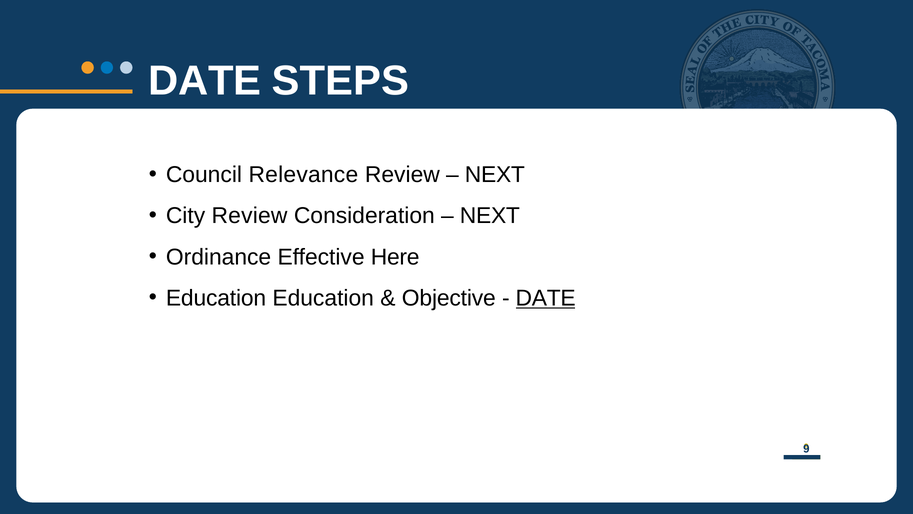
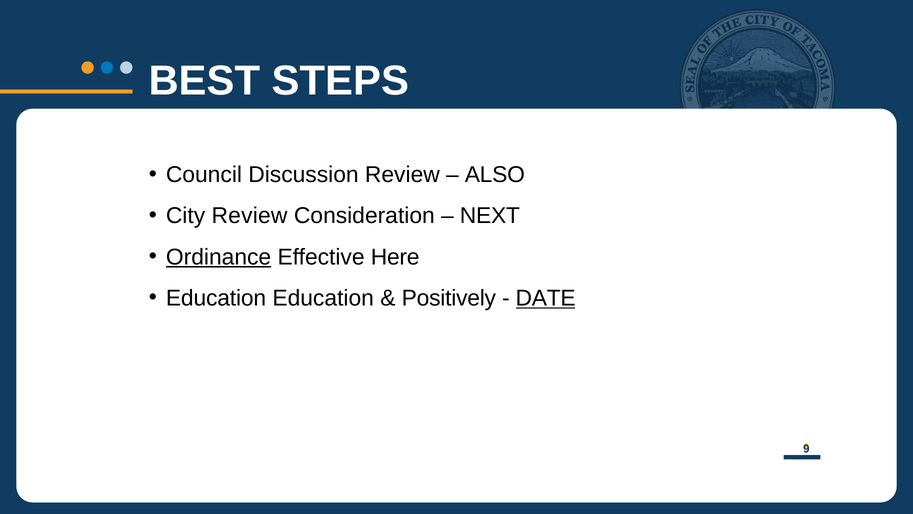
DATE at (205, 81): DATE -> BEST
Relevance: Relevance -> Discussion
NEXT at (495, 175): NEXT -> ALSO
Ordinance underline: none -> present
Objective: Objective -> Positively
